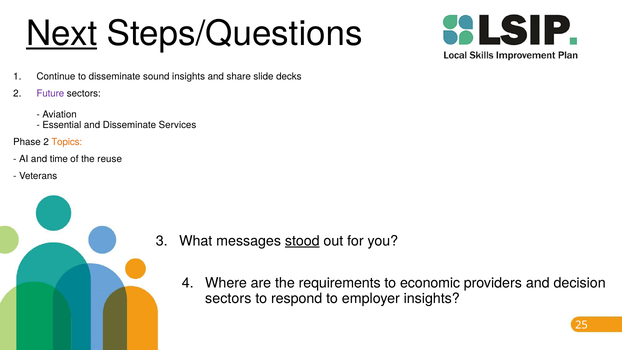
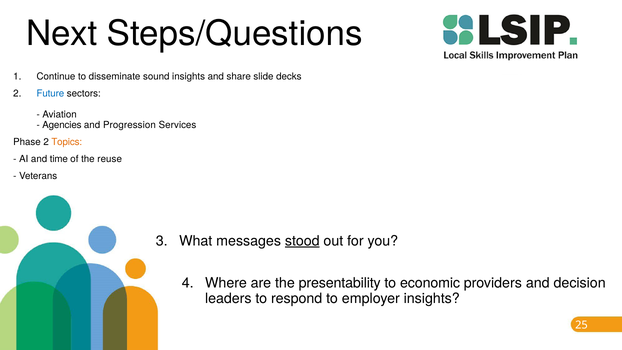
Next underline: present -> none
Future colour: purple -> blue
Essential: Essential -> Agencies
and Disseminate: Disseminate -> Progression
requirements: requirements -> presentability
sectors at (228, 298): sectors -> leaders
